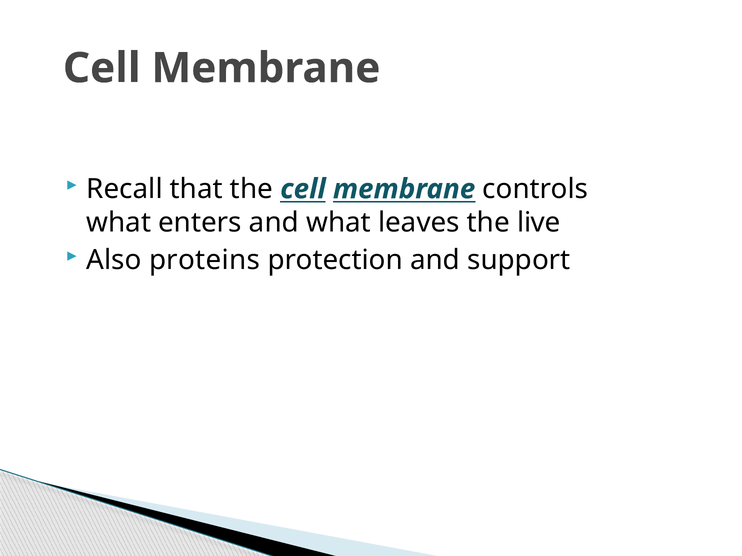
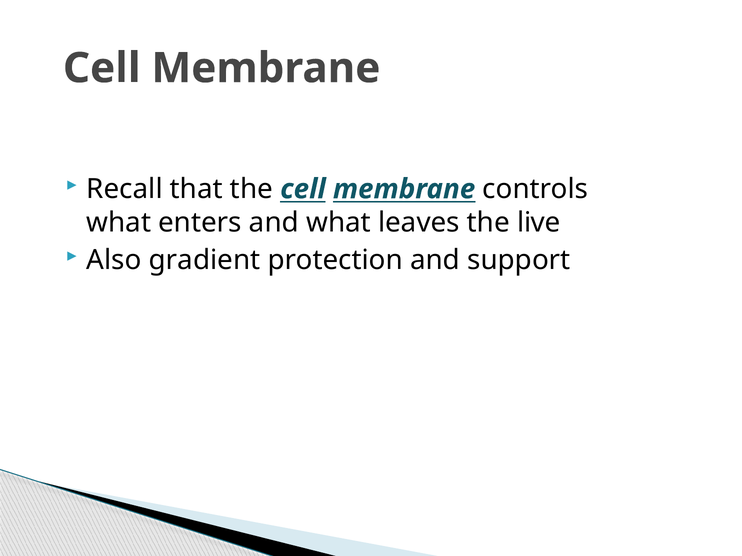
proteins: proteins -> gradient
